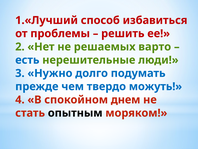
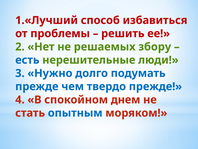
варто: варто -> збору
твердо можуть: можуть -> прежде
опытным colour: black -> blue
